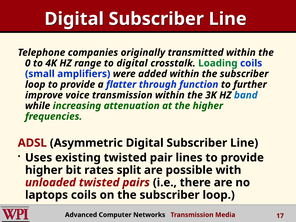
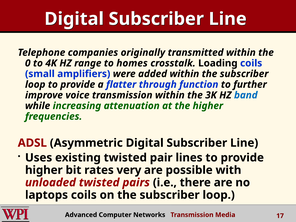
to digital: digital -> homes
Loading colour: green -> black
split: split -> very
